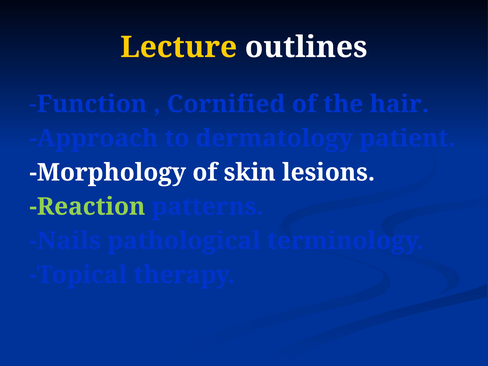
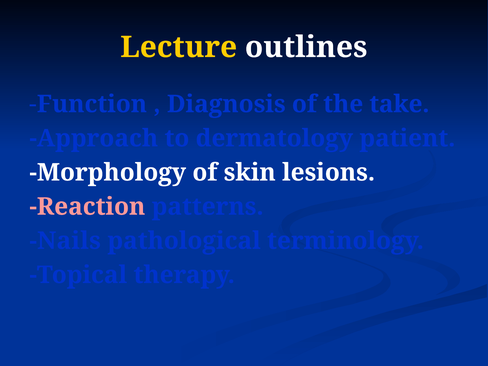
Cornified: Cornified -> Diagnosis
hair: hair -> take
Reaction colour: light green -> pink
